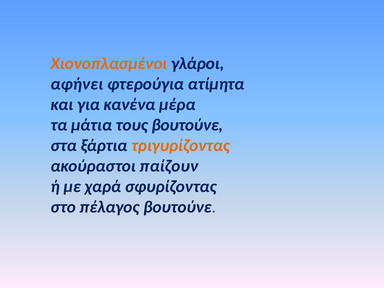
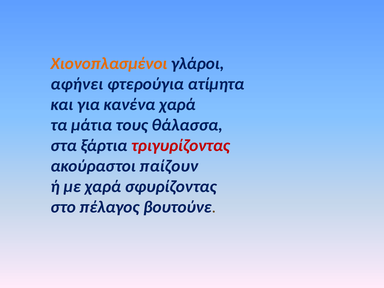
κανένα μέρα: μέρα -> χαρά
τους βουτούνε: βουτούνε -> θάλασσα
τριγυρίζοντας colour: orange -> red
